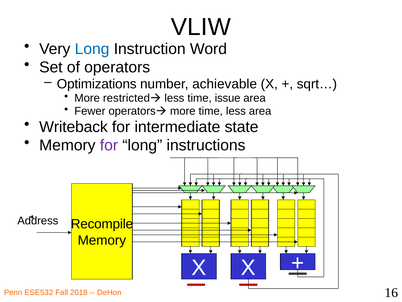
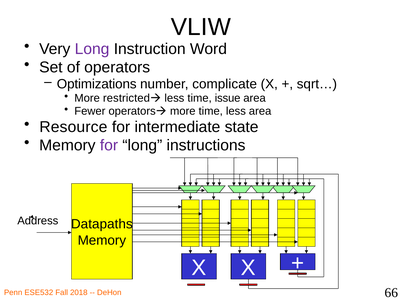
Long at (92, 49) colour: blue -> purple
achievable: achievable -> complicate
Writeback: Writeback -> Resource
Recompile: Recompile -> Datapaths
16: 16 -> 66
